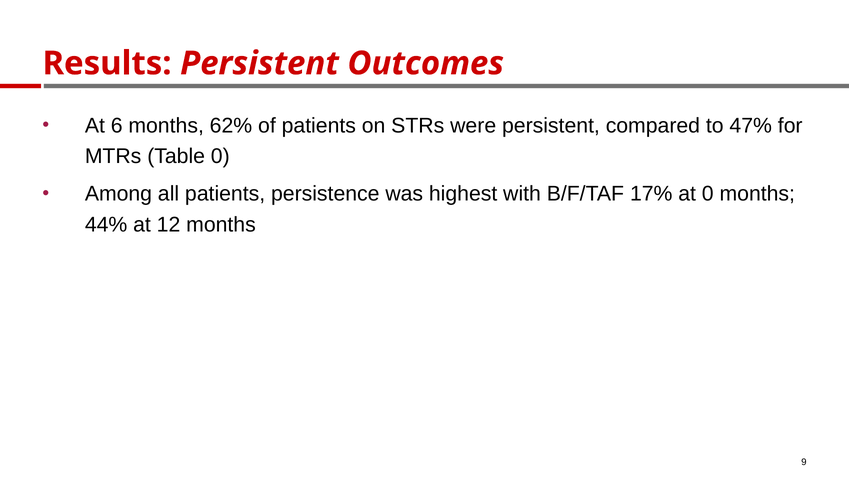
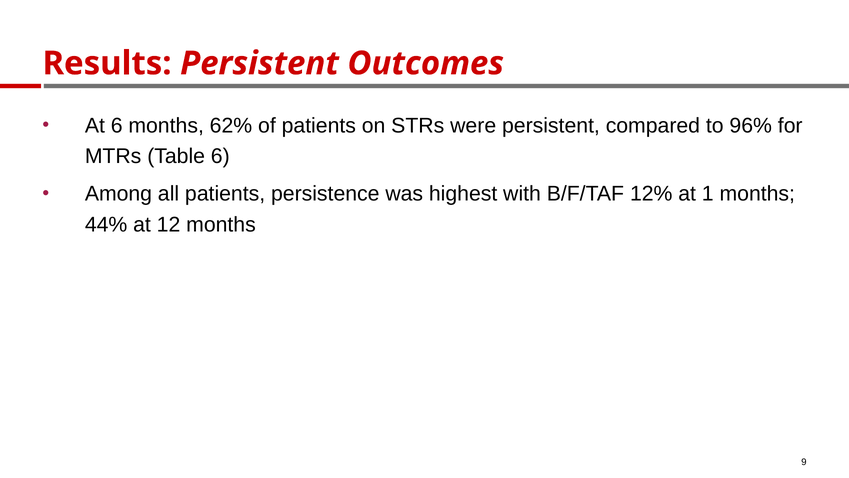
47%: 47% -> 96%
Table 0: 0 -> 6
17%: 17% -> 12%
at 0: 0 -> 1
